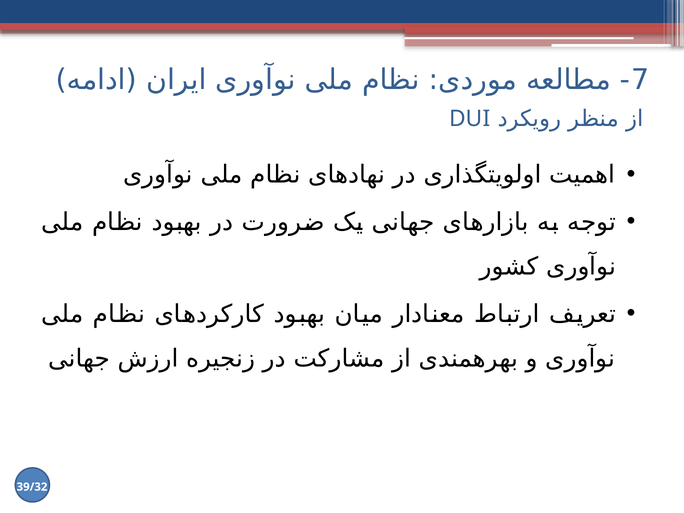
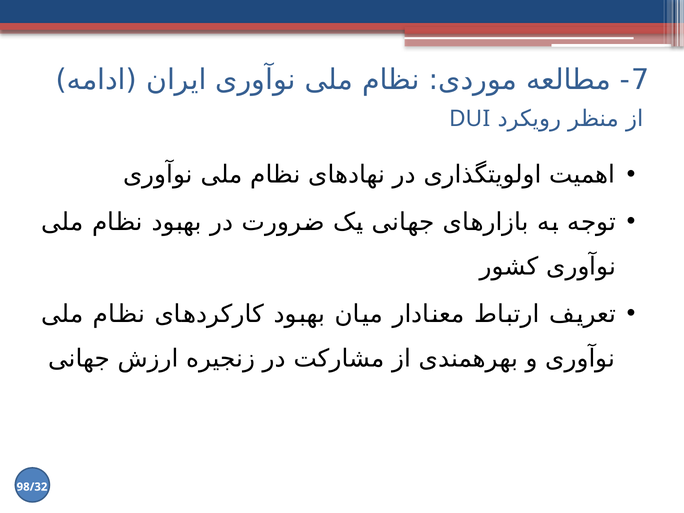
39/32: 39/32 -> 98/32
